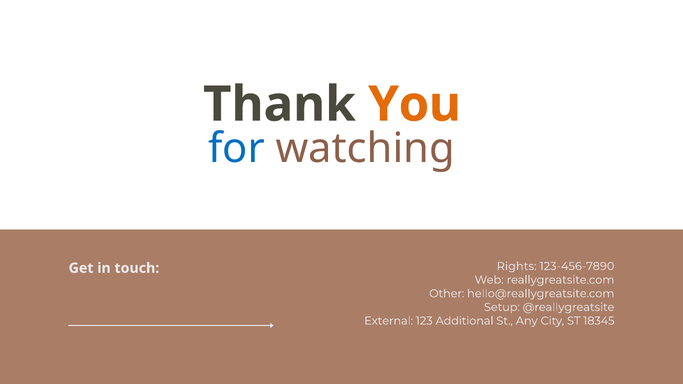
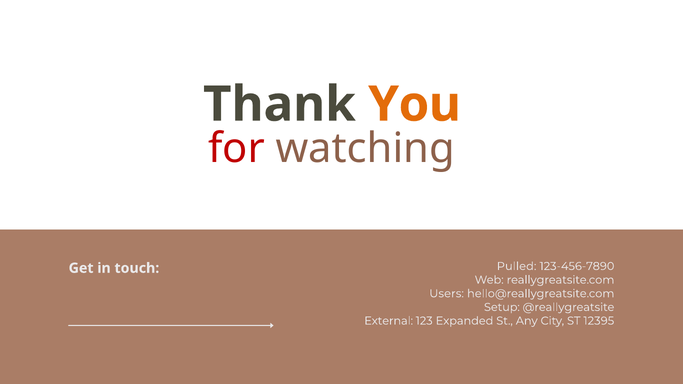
for colour: blue -> red
Rights: Rights -> Pulled
Other: Other -> Users
Additional: Additional -> Expanded
18345: 18345 -> 12395
